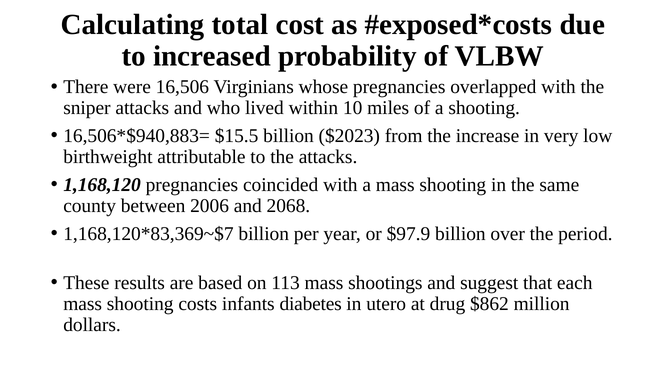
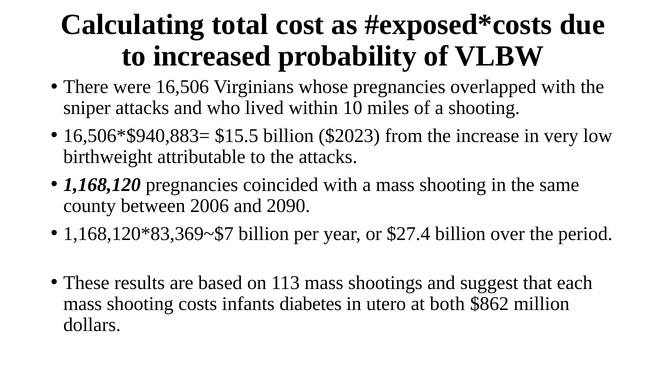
2068: 2068 -> 2090
$97.9: $97.9 -> $27.4
drug: drug -> both
